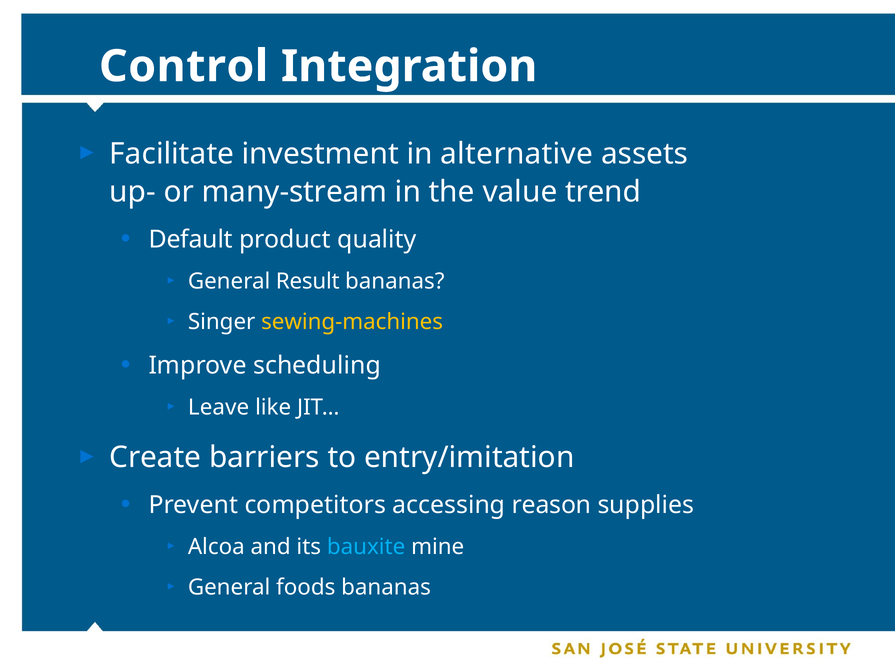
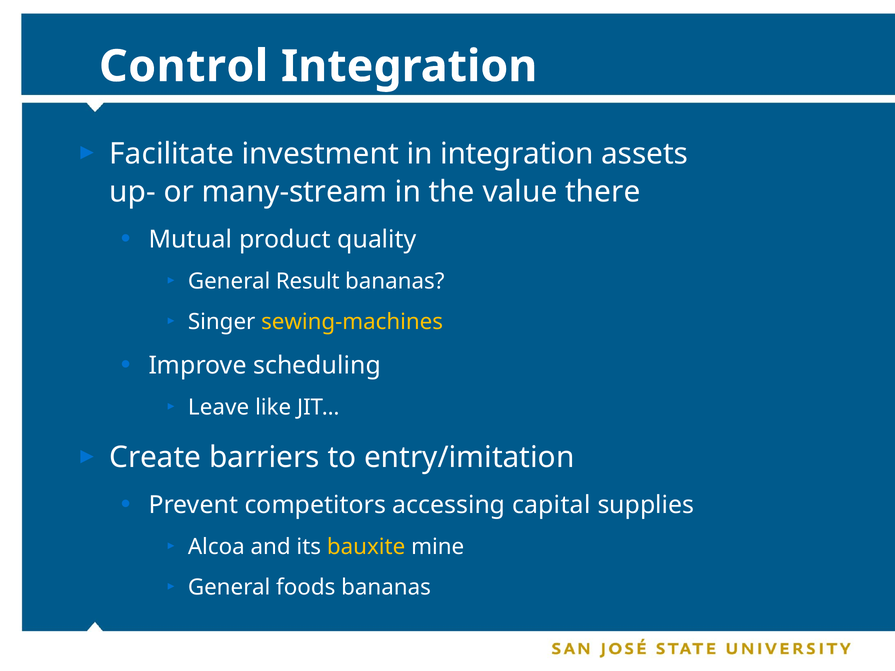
in alternative: alternative -> integration
trend: trend -> there
Default: Default -> Mutual
reason: reason -> capital
bauxite colour: light blue -> yellow
